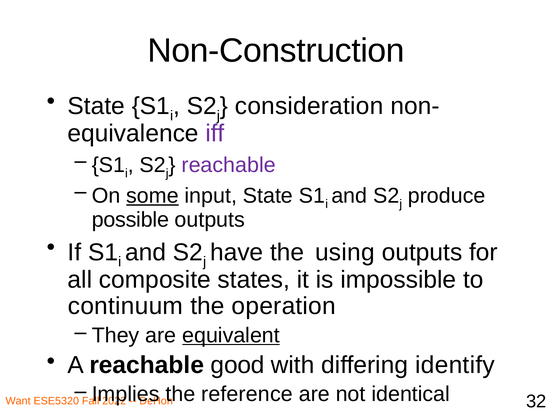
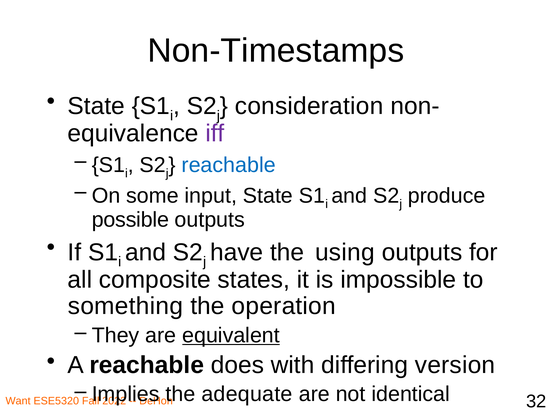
Non-Construction: Non-Construction -> Non-Timestamps
reachable at (229, 165) colour: purple -> blue
some underline: present -> none
continuum: continuum -> something
good: good -> does
identify: identify -> version
reference: reference -> adequate
